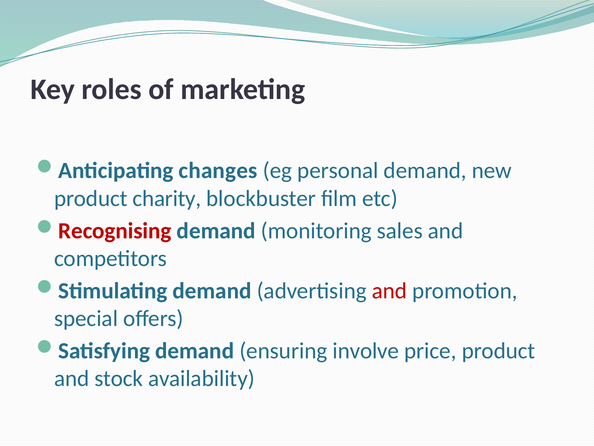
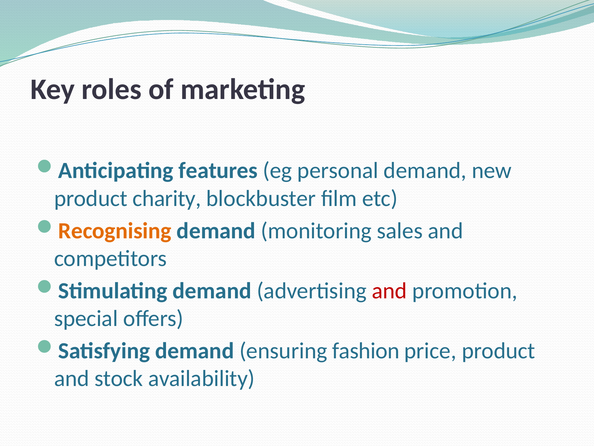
changes: changes -> features
Recognising colour: red -> orange
involve: involve -> fashion
